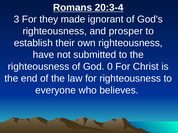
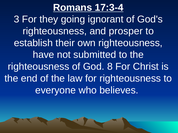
20:3-4: 20:3-4 -> 17:3-4
made: made -> going
0: 0 -> 8
